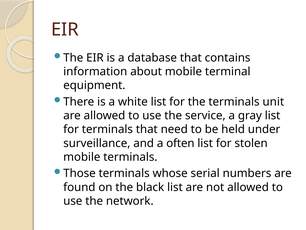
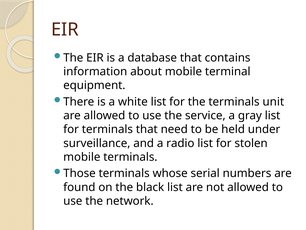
often: often -> radio
